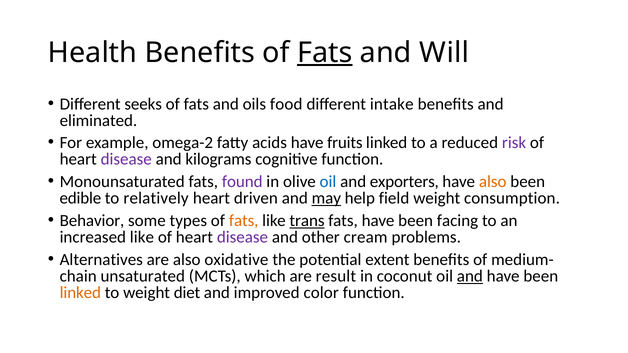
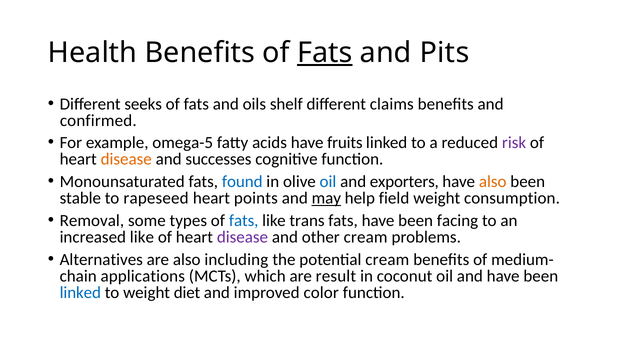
Will: Will -> Pits
food: food -> shelf
intake: intake -> claims
eliminated: eliminated -> confirmed
omega-2: omega-2 -> omega-5
disease at (126, 159) colour: purple -> orange
kilograms: kilograms -> successes
found colour: purple -> blue
edible: edible -> stable
relatively: relatively -> rapeseed
driven: driven -> points
Behavior: Behavior -> Removal
fats at (244, 221) colour: orange -> blue
trans underline: present -> none
oxidative: oxidative -> including
potential extent: extent -> cream
unsaturated: unsaturated -> applications
and at (470, 276) underline: present -> none
linked at (80, 293) colour: orange -> blue
